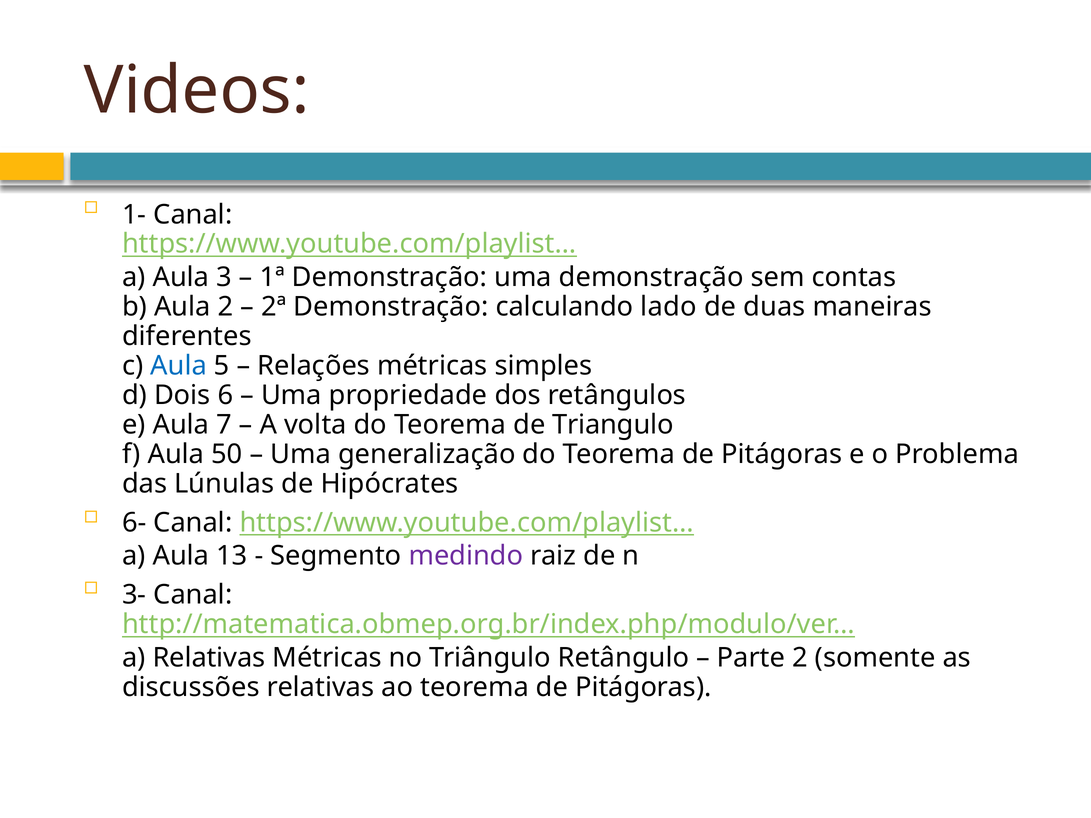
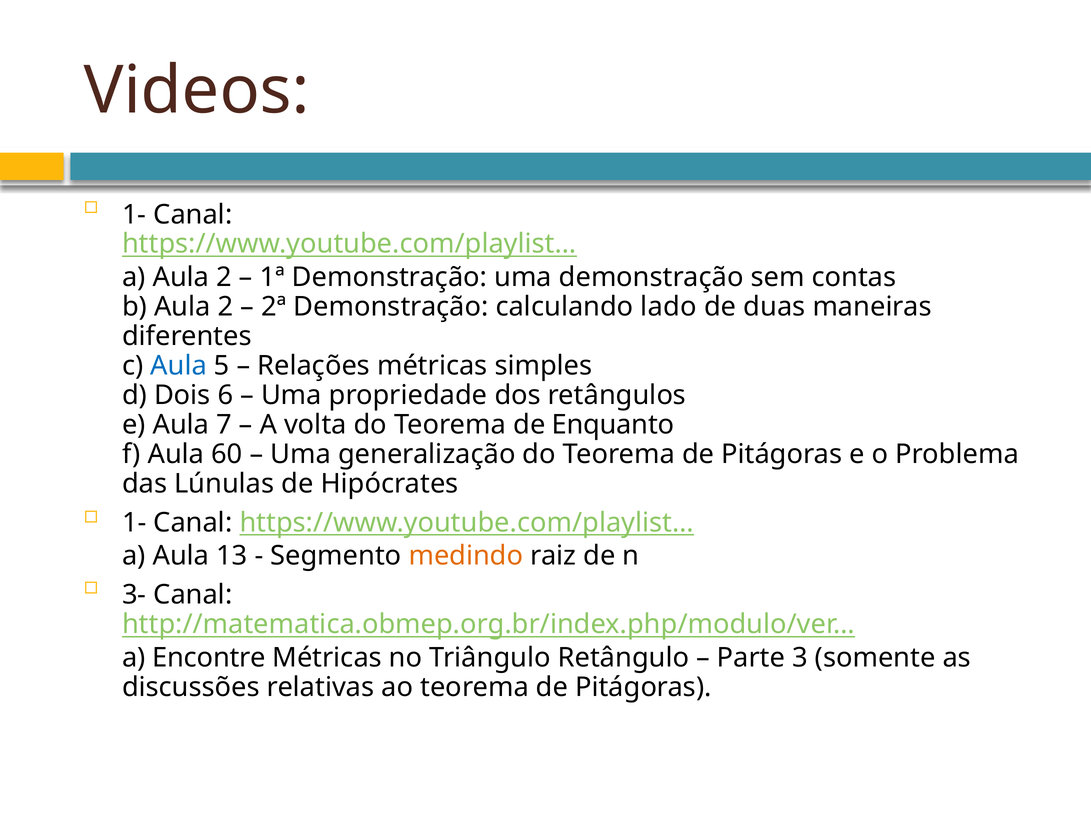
a Aula 3: 3 -> 2
Triangulo: Triangulo -> Enquanto
50: 50 -> 60
6- at (134, 523): 6- -> 1-
medindo colour: purple -> orange
a Relativas: Relativas -> Encontre
Parte 2: 2 -> 3
